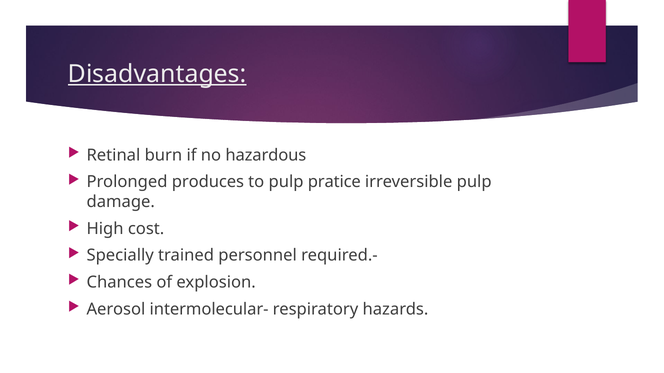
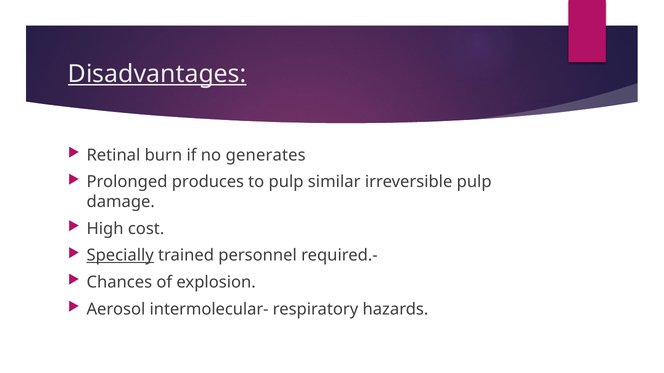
hazardous: hazardous -> generates
pratice: pratice -> similar
Specially underline: none -> present
